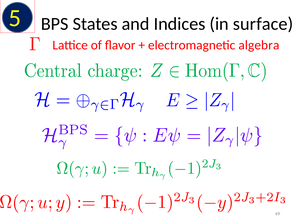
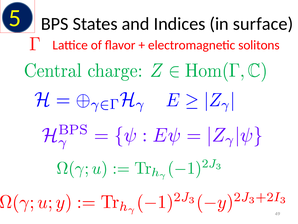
algebra: algebra -> solitons
